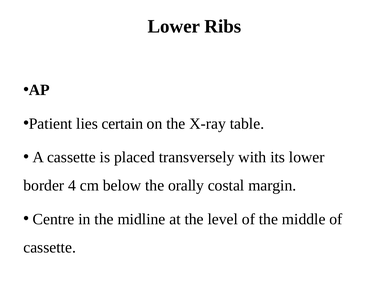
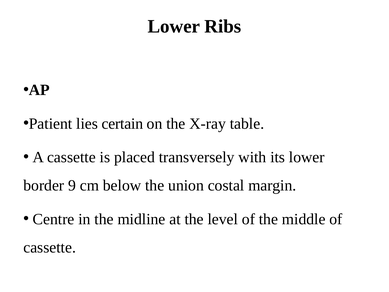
4: 4 -> 9
orally: orally -> union
